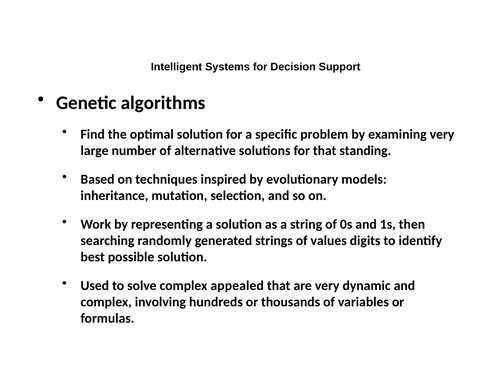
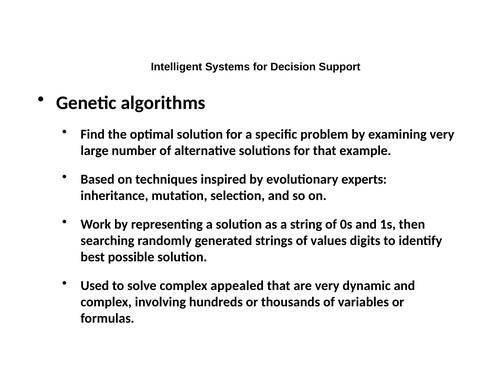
standing: standing -> example
models: models -> experts
